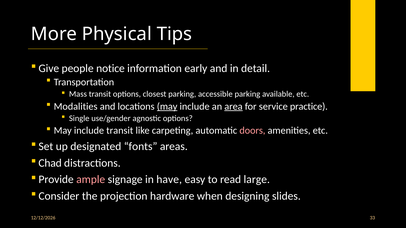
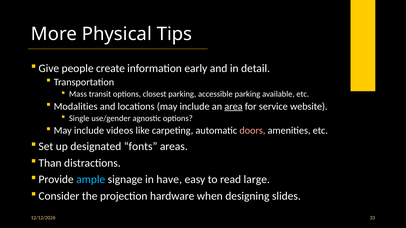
notice: notice -> create
may at (167, 107) underline: present -> none
practice: practice -> website
include transit: transit -> videos
Chad: Chad -> Than
ample colour: pink -> light blue
